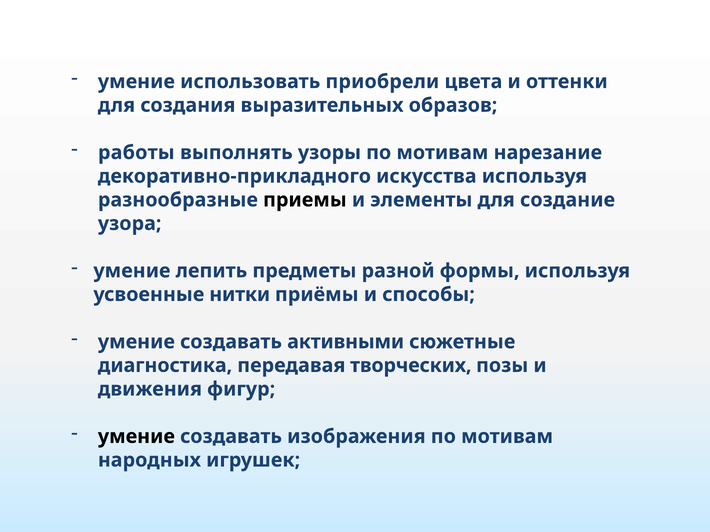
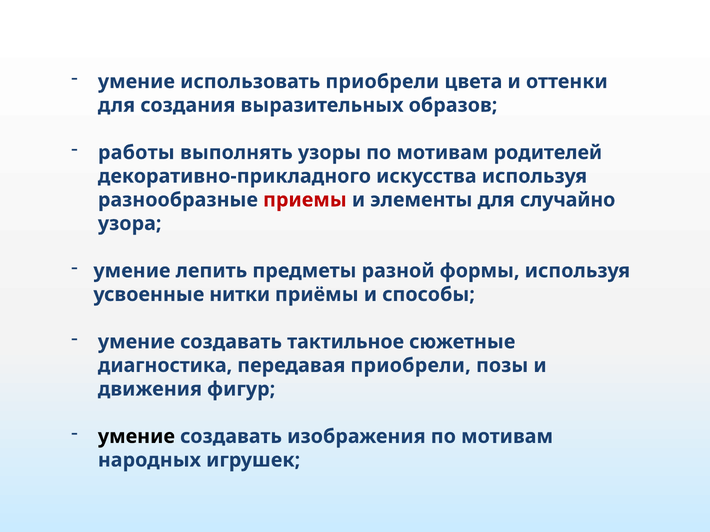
нарезание: нарезание -> родителей
приемы colour: black -> red
создание: создание -> случайно
активными: активными -> тактильное
передавая творческих: творческих -> приобрели
